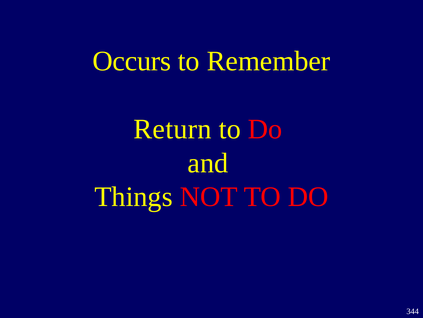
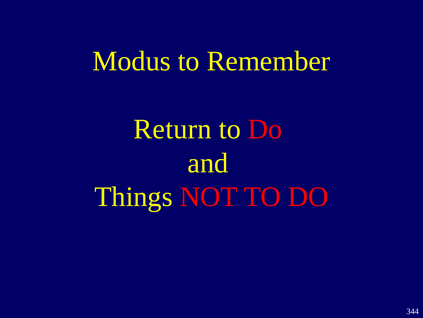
Occurs: Occurs -> Modus
